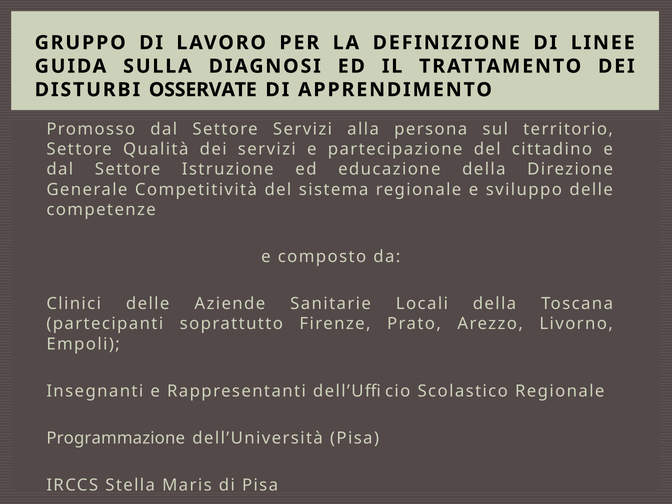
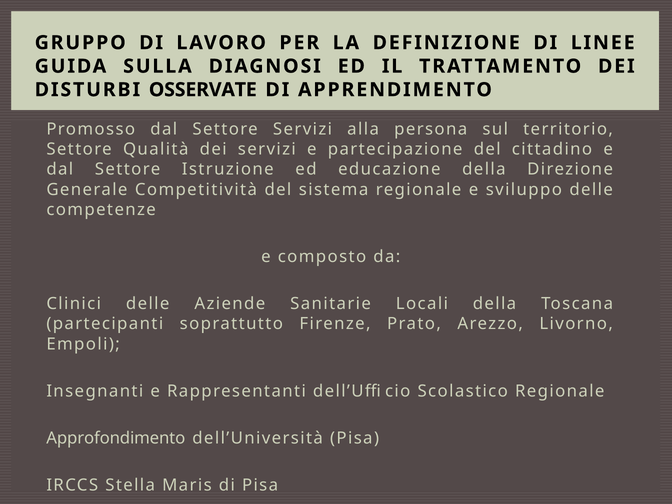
Programmazione: Programmazione -> Approfondimento
